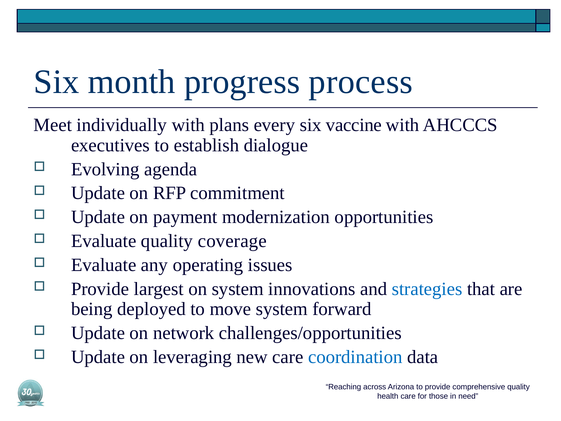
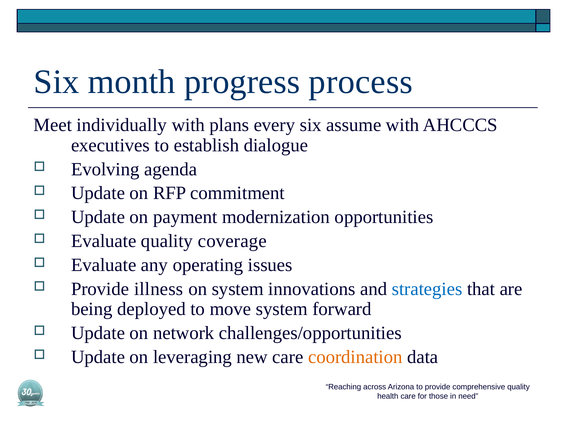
vaccine: vaccine -> assume
largest: largest -> illness
coordination colour: blue -> orange
